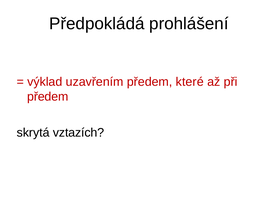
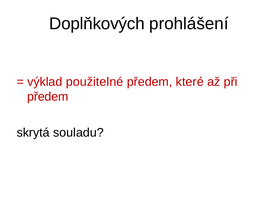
Předpokládá: Předpokládá -> Doplňkových
uzavřením: uzavřením -> použitelné
vztazích: vztazích -> souladu
